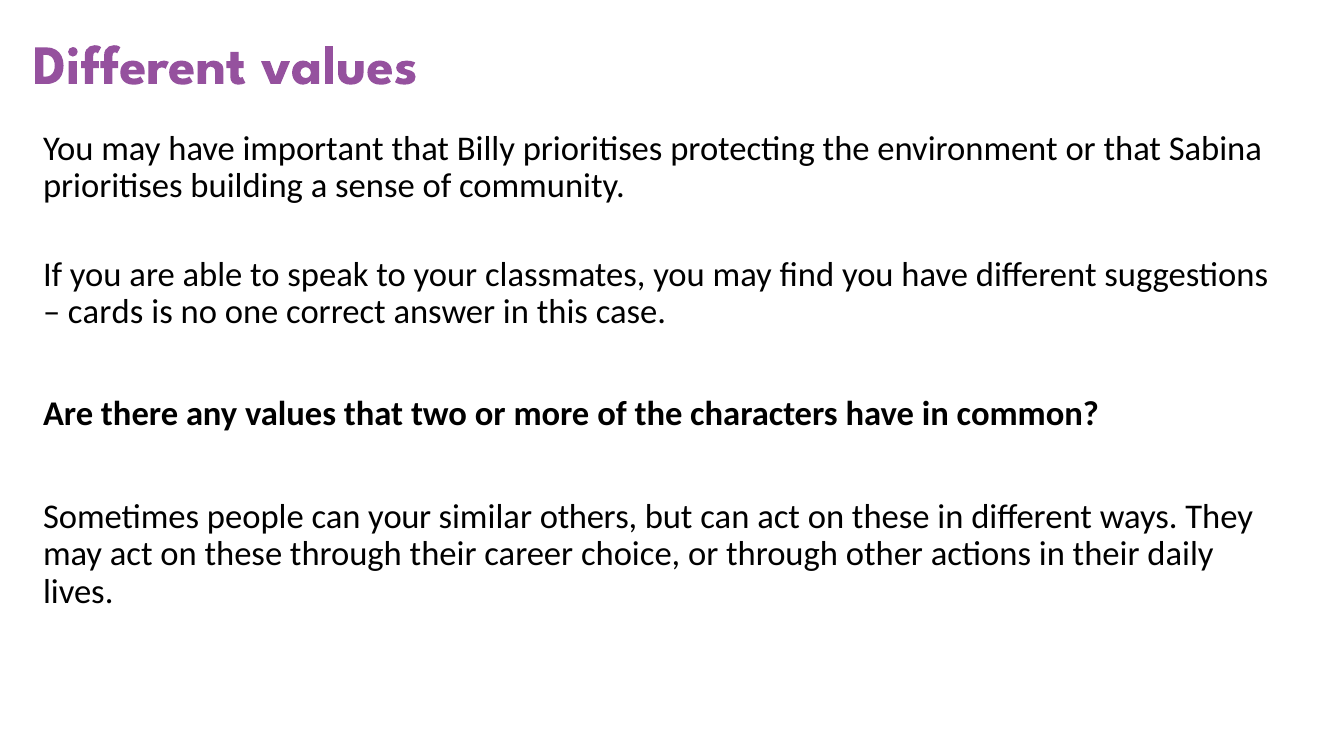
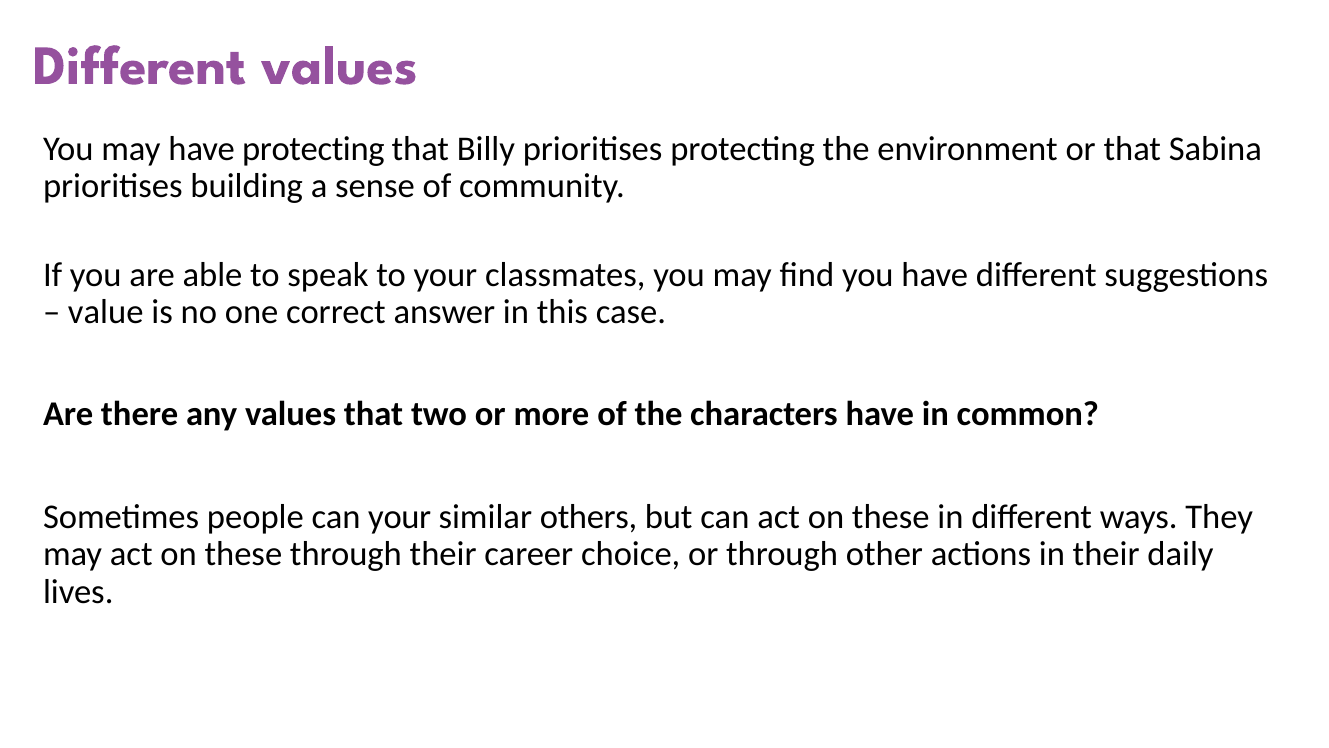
have important: important -> protecting
cards: cards -> value
